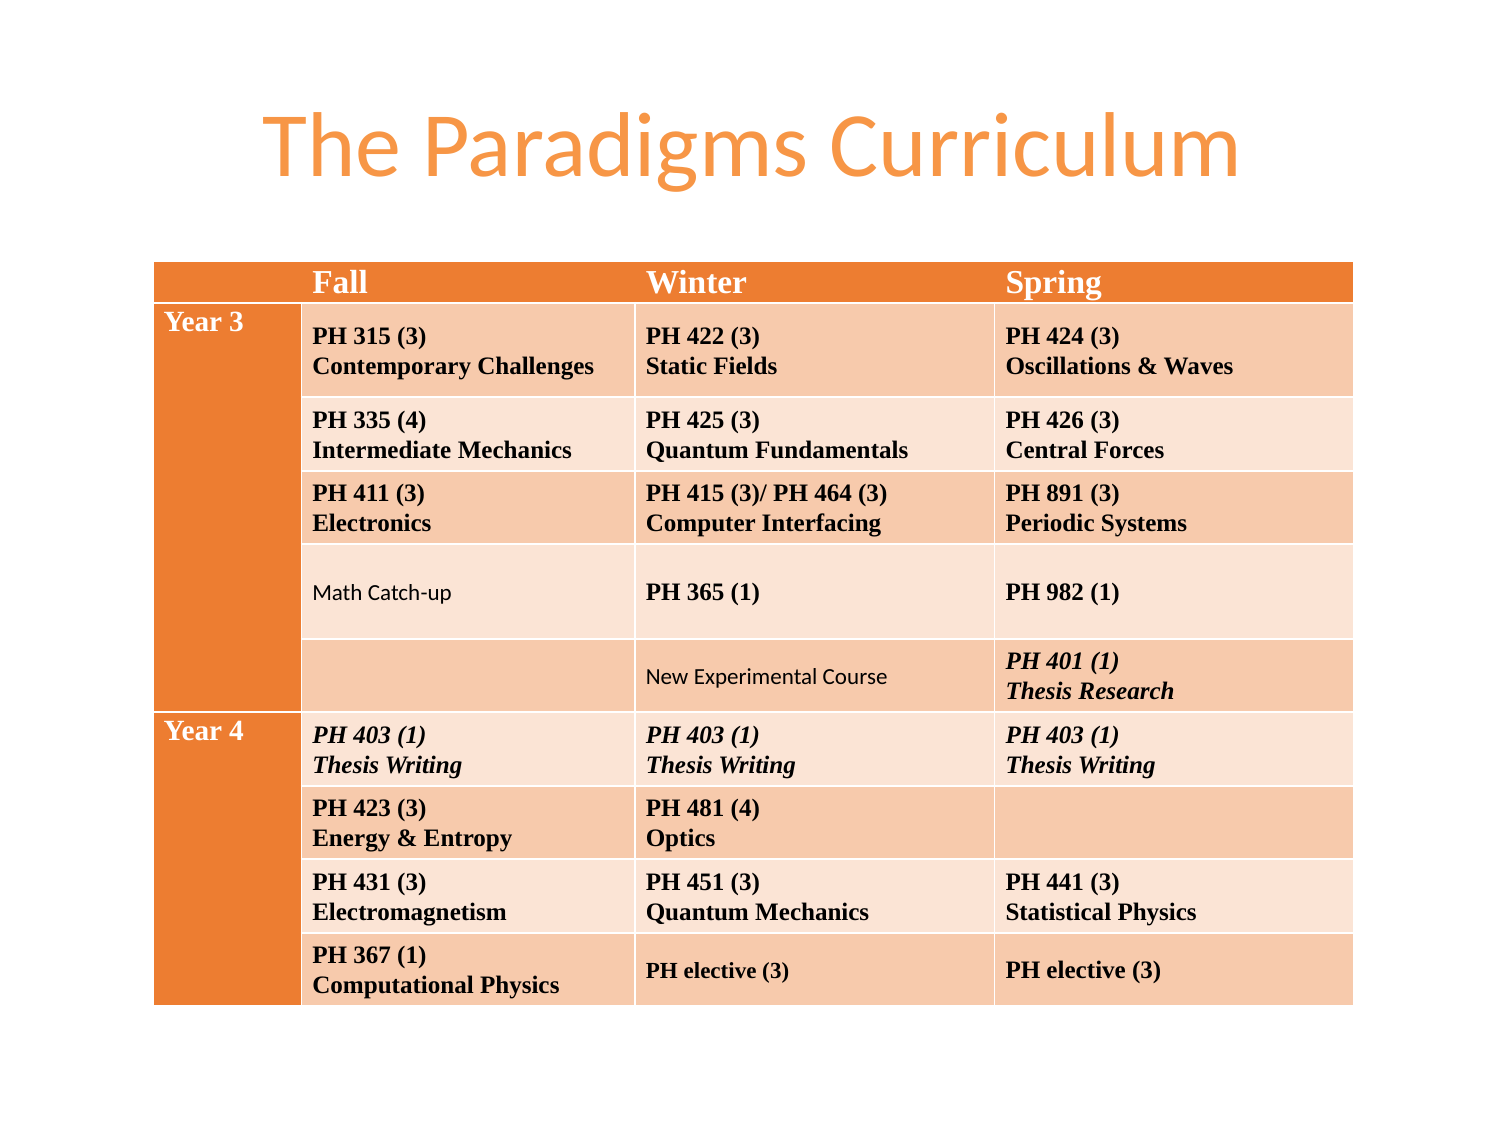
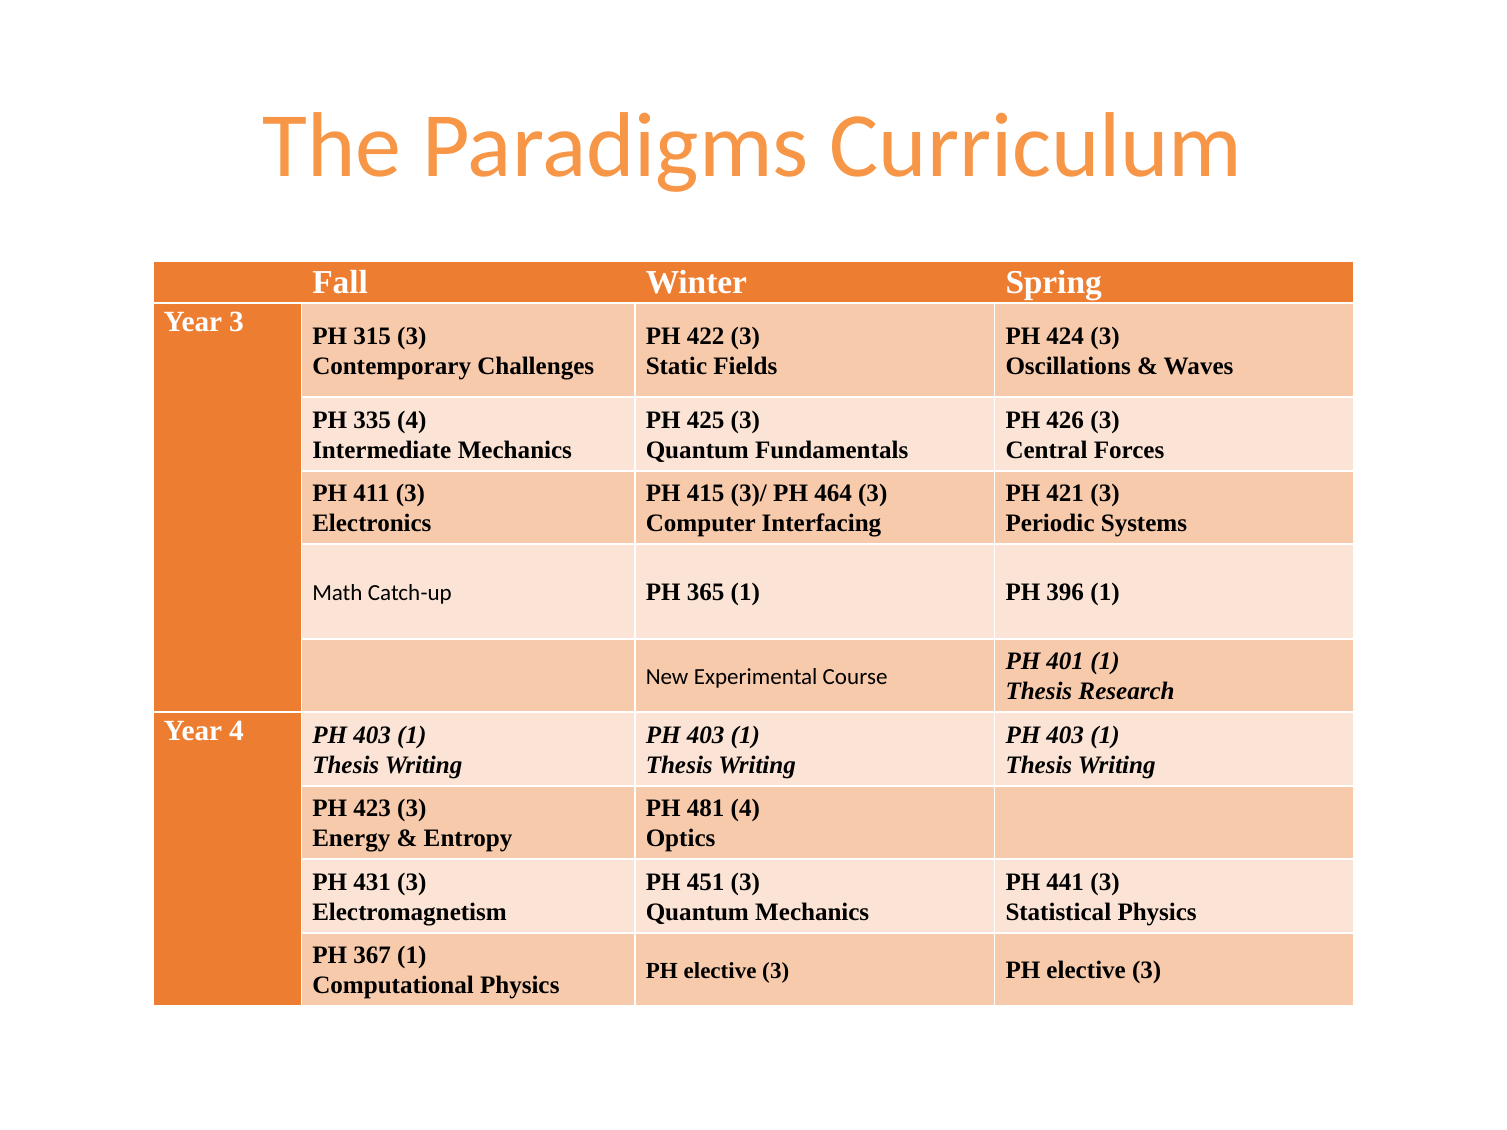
891: 891 -> 421
982: 982 -> 396
